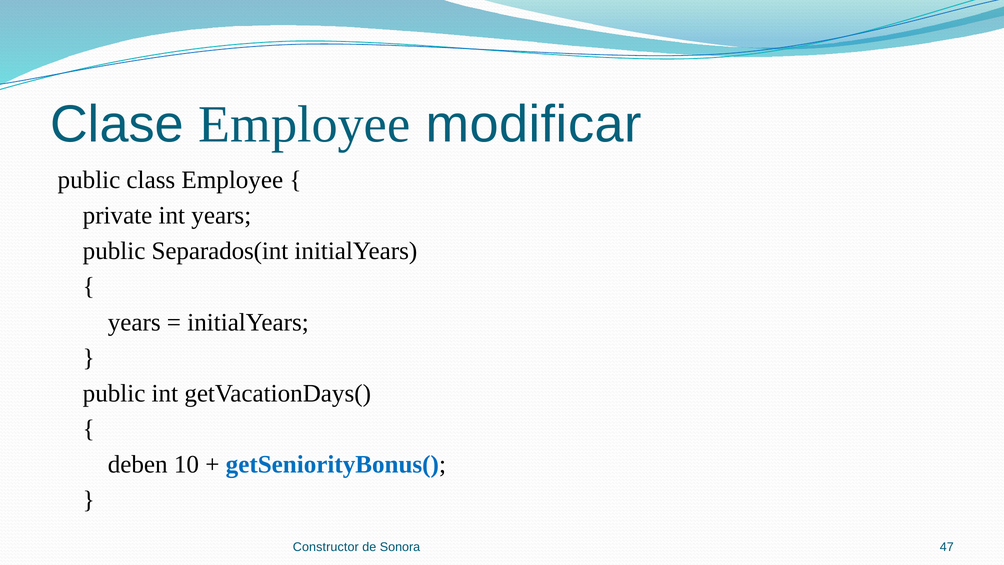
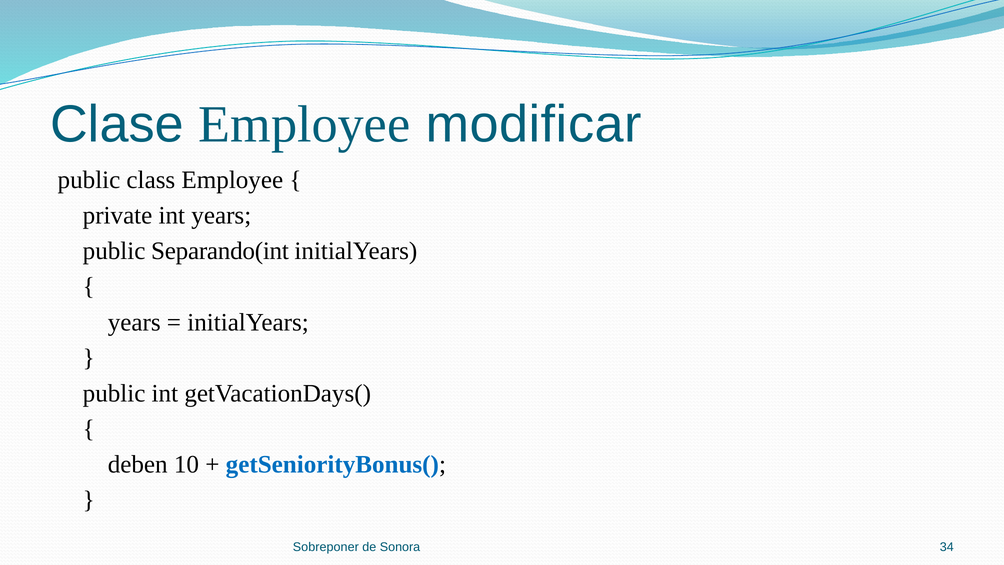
Separados(int: Separados(int -> Separando(int
Constructor: Constructor -> Sobreponer
47: 47 -> 34
